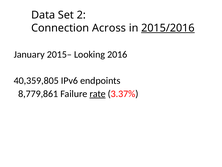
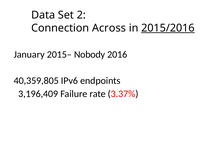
Looking: Looking -> Nobody
8,779,861: 8,779,861 -> 3,196,409
rate underline: present -> none
